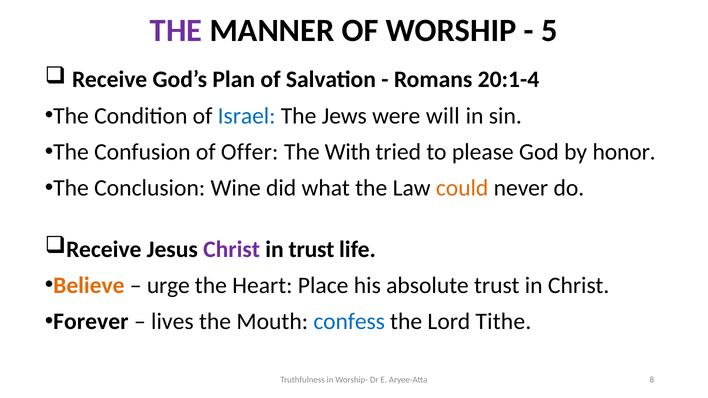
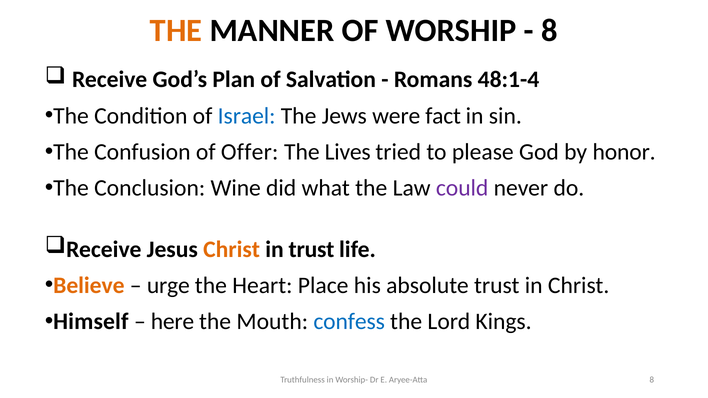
THE at (176, 30) colour: purple -> orange
5 at (549, 30): 5 -> 8
20:1-4: 20:1-4 -> 48:1-4
will: will -> fact
With: With -> Lives
could colour: orange -> purple
Christ at (232, 249) colour: purple -> orange
Forever: Forever -> Himself
lives: lives -> here
Tithe: Tithe -> Kings
